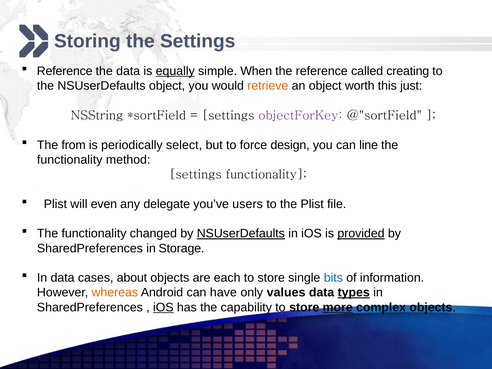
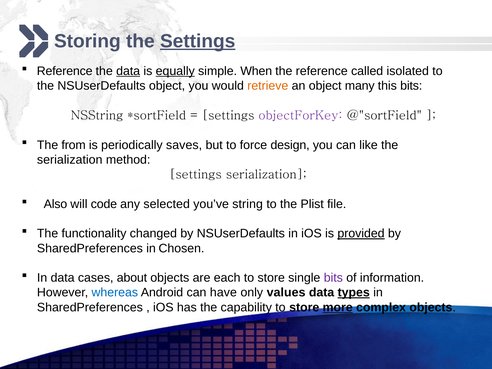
Settings at (198, 41) underline: none -> present
data at (128, 71) underline: none -> present
creating: creating -> isolated
worth: worth -> many
this just: just -> bits
select: select -> saves
line: line -> like
functionality at (70, 160): functionality -> serialization
settings functionality: functionality -> serialization
Plist at (55, 204): Plist -> Also
even: even -> code
delegate: delegate -> selected
users: users -> string
NSUserDefaults at (241, 234) underline: present -> none
Storage: Storage -> Chosen
bits at (333, 278) colour: blue -> purple
whereas colour: orange -> blue
iOS at (163, 307) underline: present -> none
